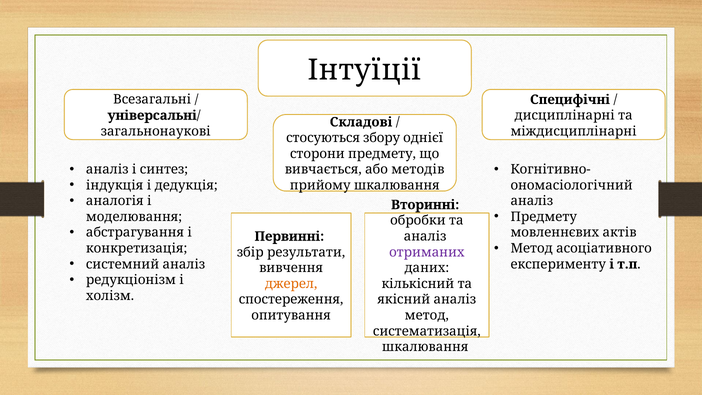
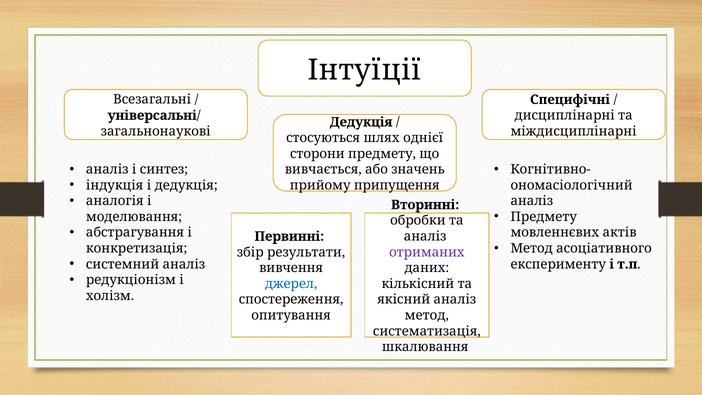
Складові at (361, 122): Складові -> Дедукція
збору: збору -> шлях
методів: методів -> значень
прийому шкалювання: шкалювання -> припущення
джерел colour: orange -> blue
